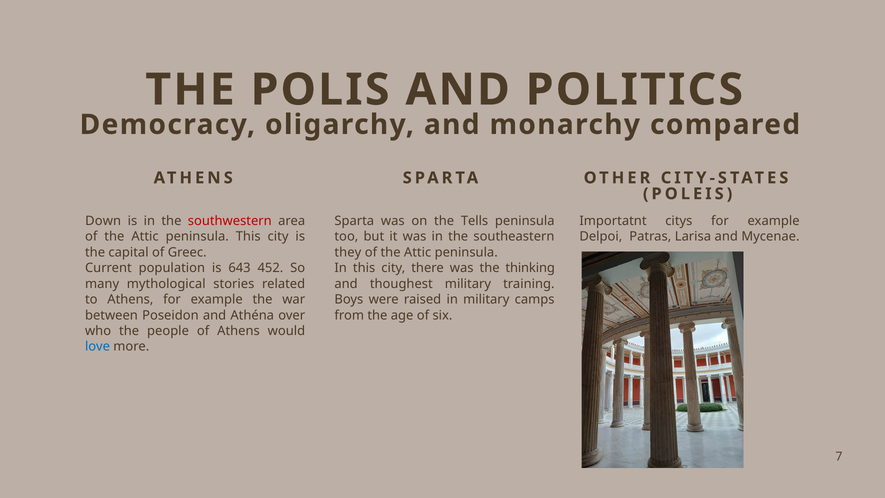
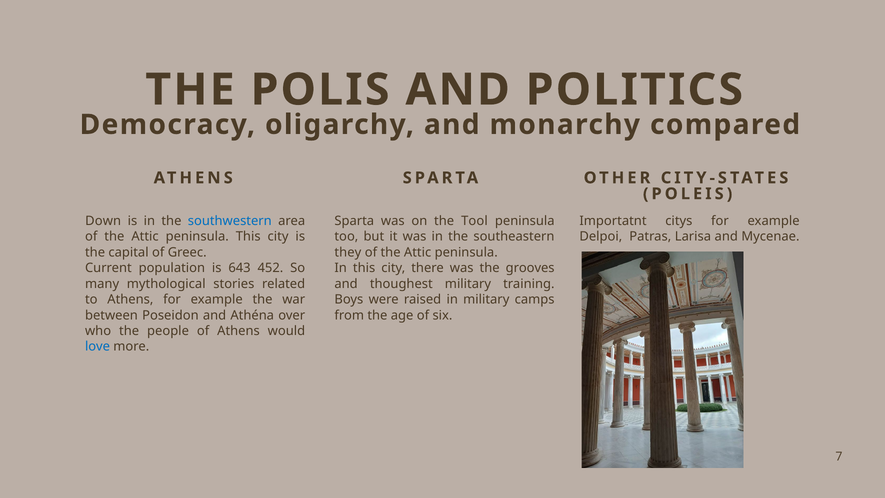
southwestern colour: red -> blue
Tells: Tells -> Tool
thinking: thinking -> grooves
